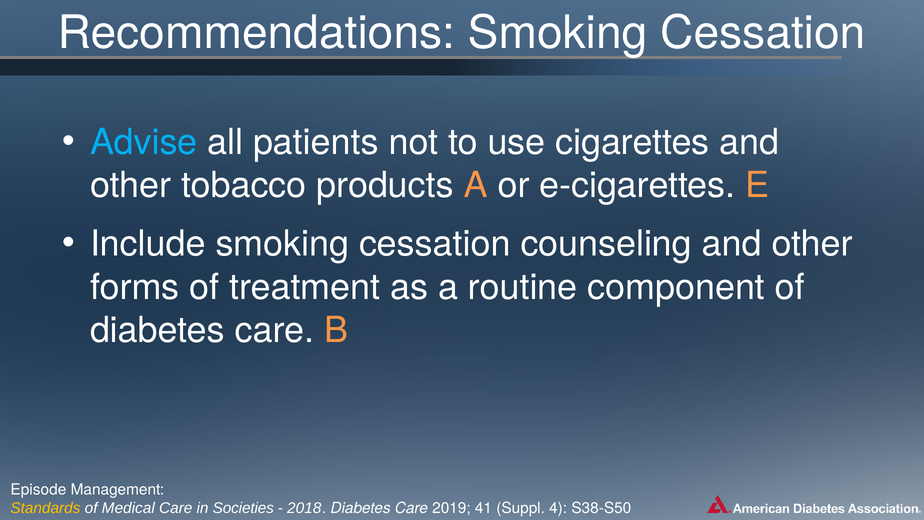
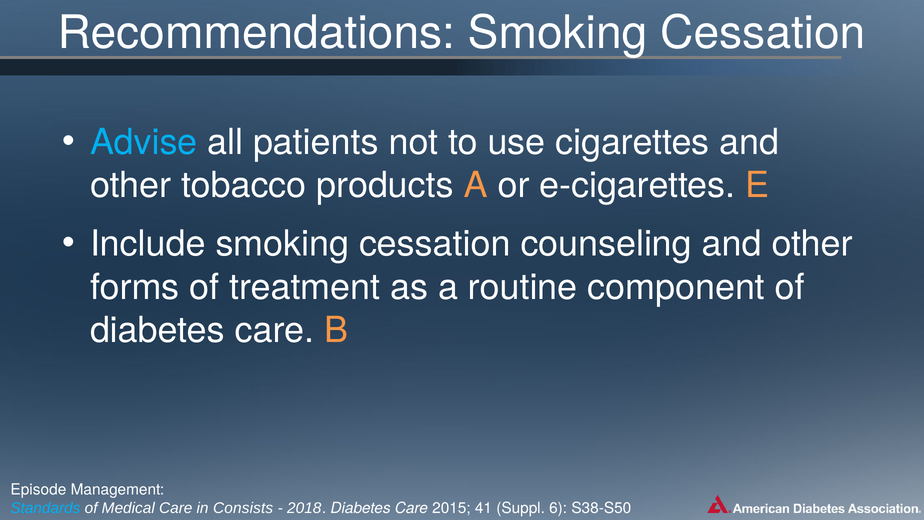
Standards colour: yellow -> light blue
Societies: Societies -> Consists
2019: 2019 -> 2015
4: 4 -> 6
